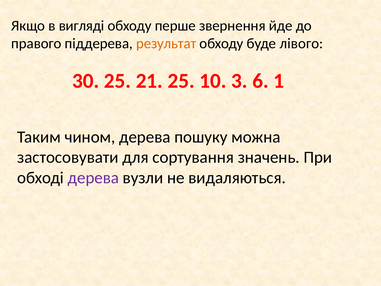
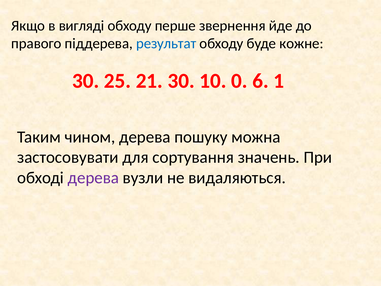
результат colour: orange -> blue
лівого: лівого -> кожне
21 25: 25 -> 30
3: 3 -> 0
